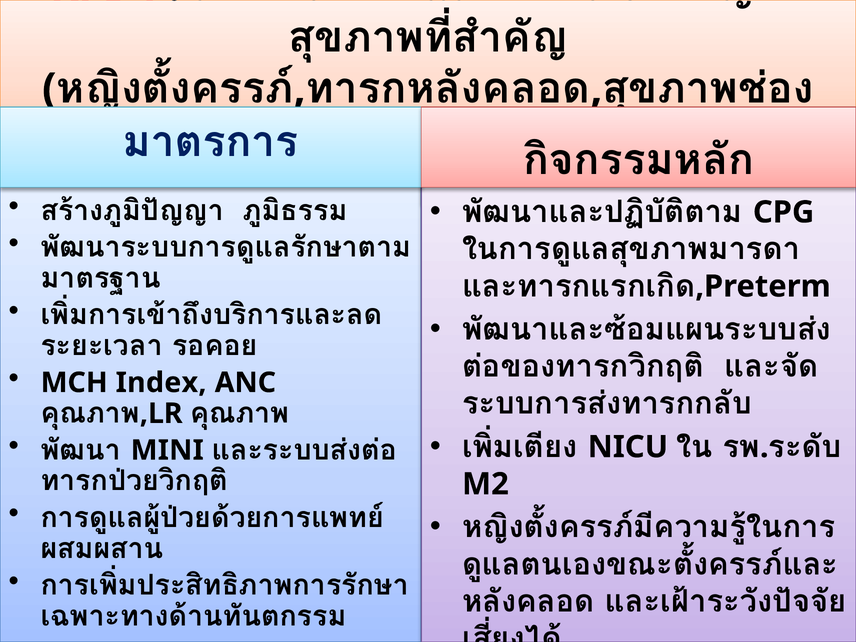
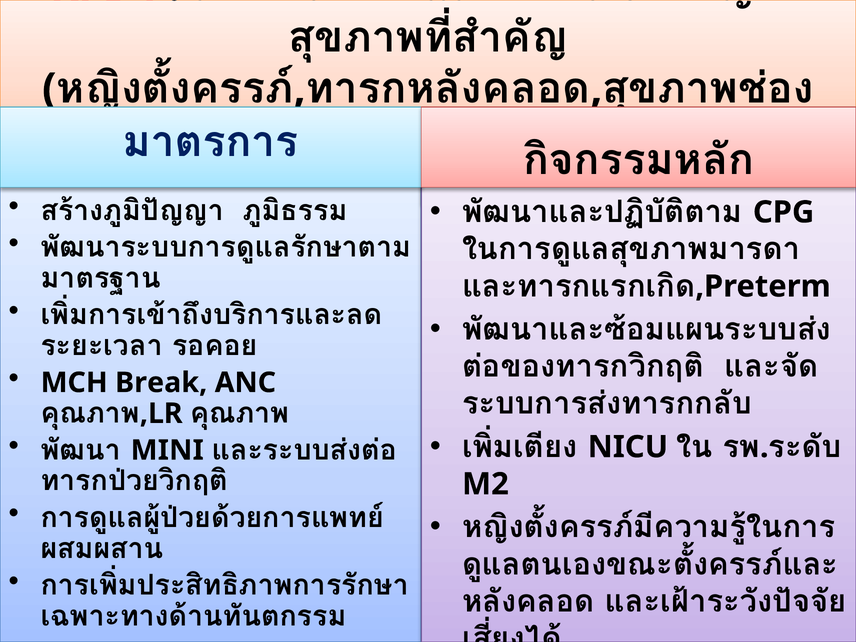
Index: Index -> Break
